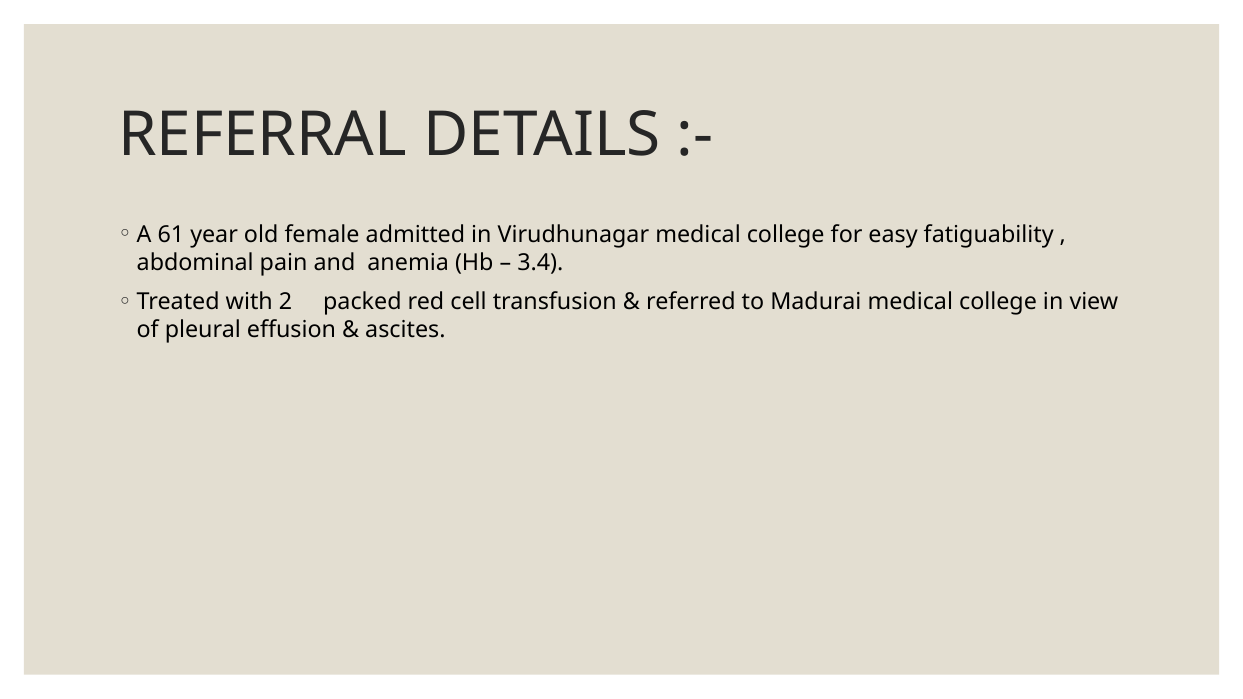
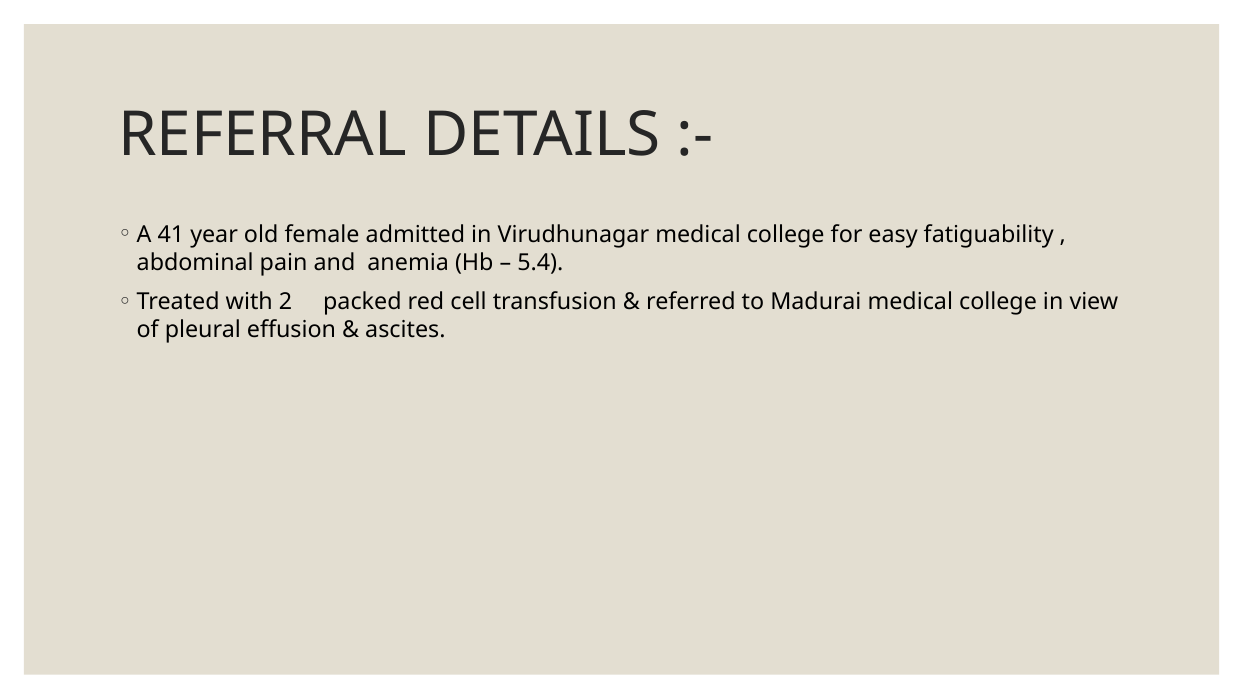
61: 61 -> 41
3.4: 3.4 -> 5.4
